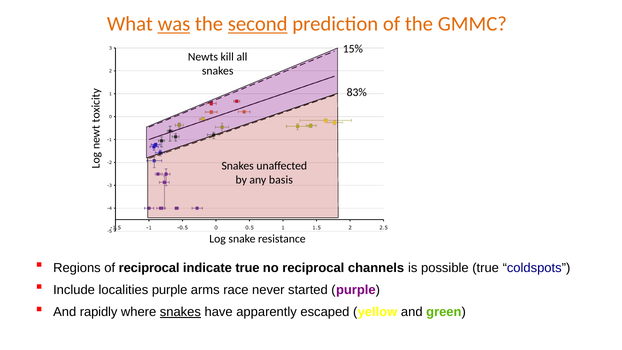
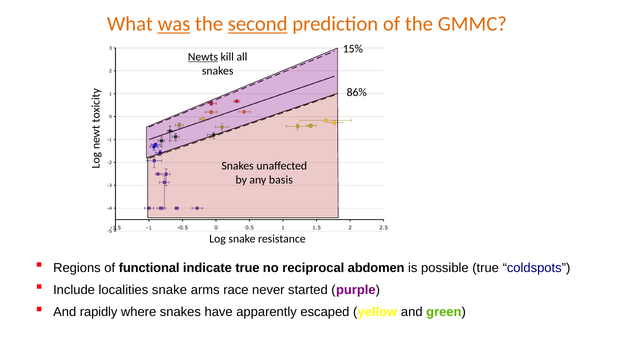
Newts underline: none -> present
83%: 83% -> 86%
of reciprocal: reciprocal -> functional
channels: channels -> abdomen
localities purple: purple -> snake
snakes at (180, 312) underline: present -> none
